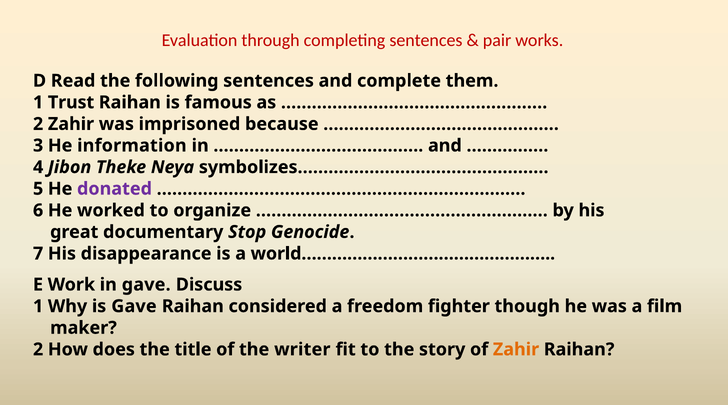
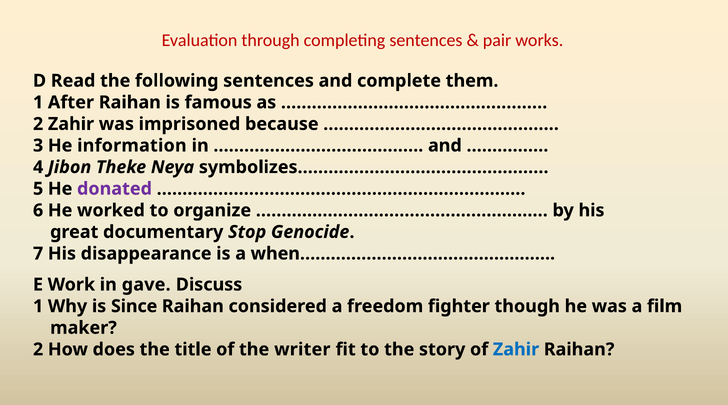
Trust: Trust -> After
world…………………………………………: world………………………………………… -> when…………………………………………
is Gave: Gave -> Since
Zahir at (516, 349) colour: orange -> blue
